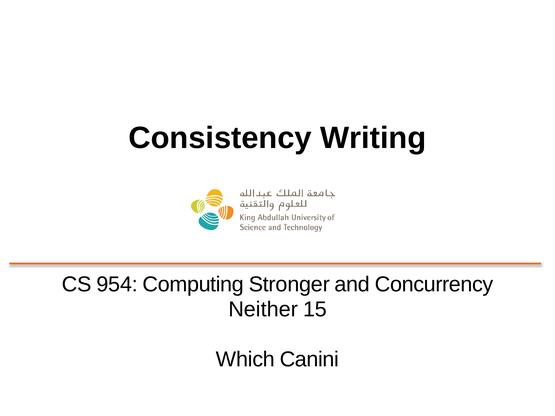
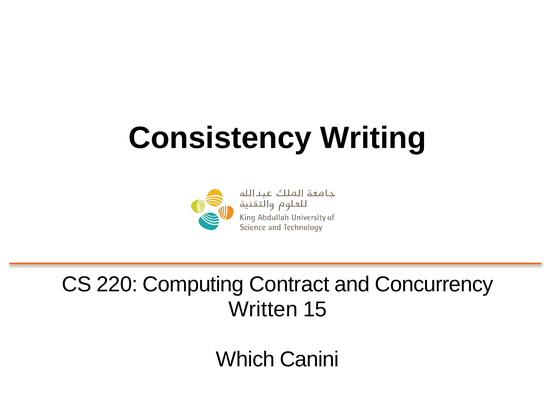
954: 954 -> 220
Stronger: Stronger -> Contract
Neither: Neither -> Written
